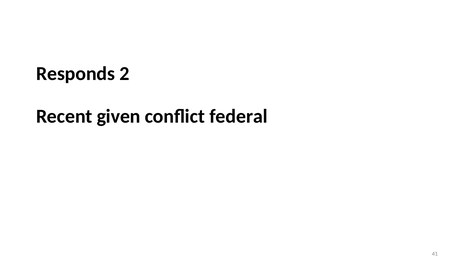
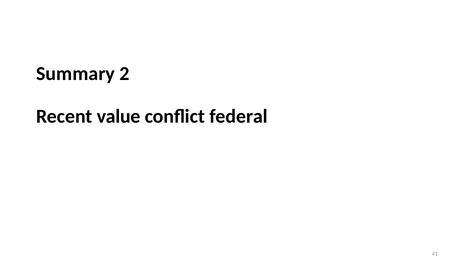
Responds: Responds -> Summary
given: given -> value
